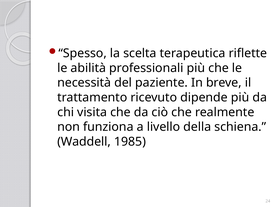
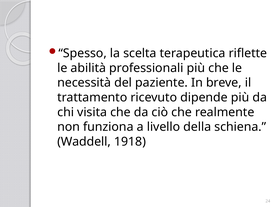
1985: 1985 -> 1918
